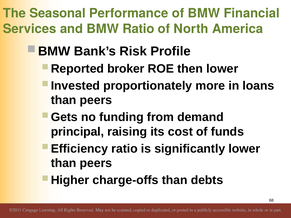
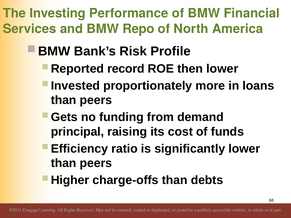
Seasonal: Seasonal -> Investing
BMW Ratio: Ratio -> Repo
broker: broker -> record
